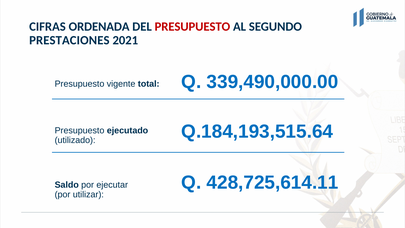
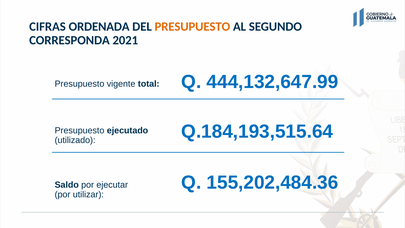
PRESUPUESTO at (192, 27) colour: red -> orange
PRESTACIONES: PRESTACIONES -> CORRESPONDA
339,490,000.00: 339,490,000.00 -> 444,132,647.99
428,725,614.11: 428,725,614.11 -> 155,202,484.36
